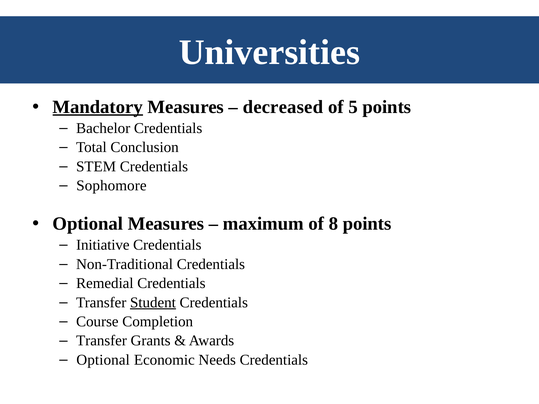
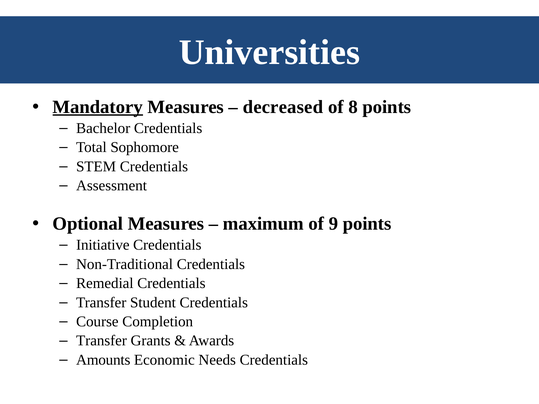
5: 5 -> 8
Conclusion: Conclusion -> Sophomore
Sophomore: Sophomore -> Assessment
8: 8 -> 9
Student underline: present -> none
Optional at (103, 360): Optional -> Amounts
